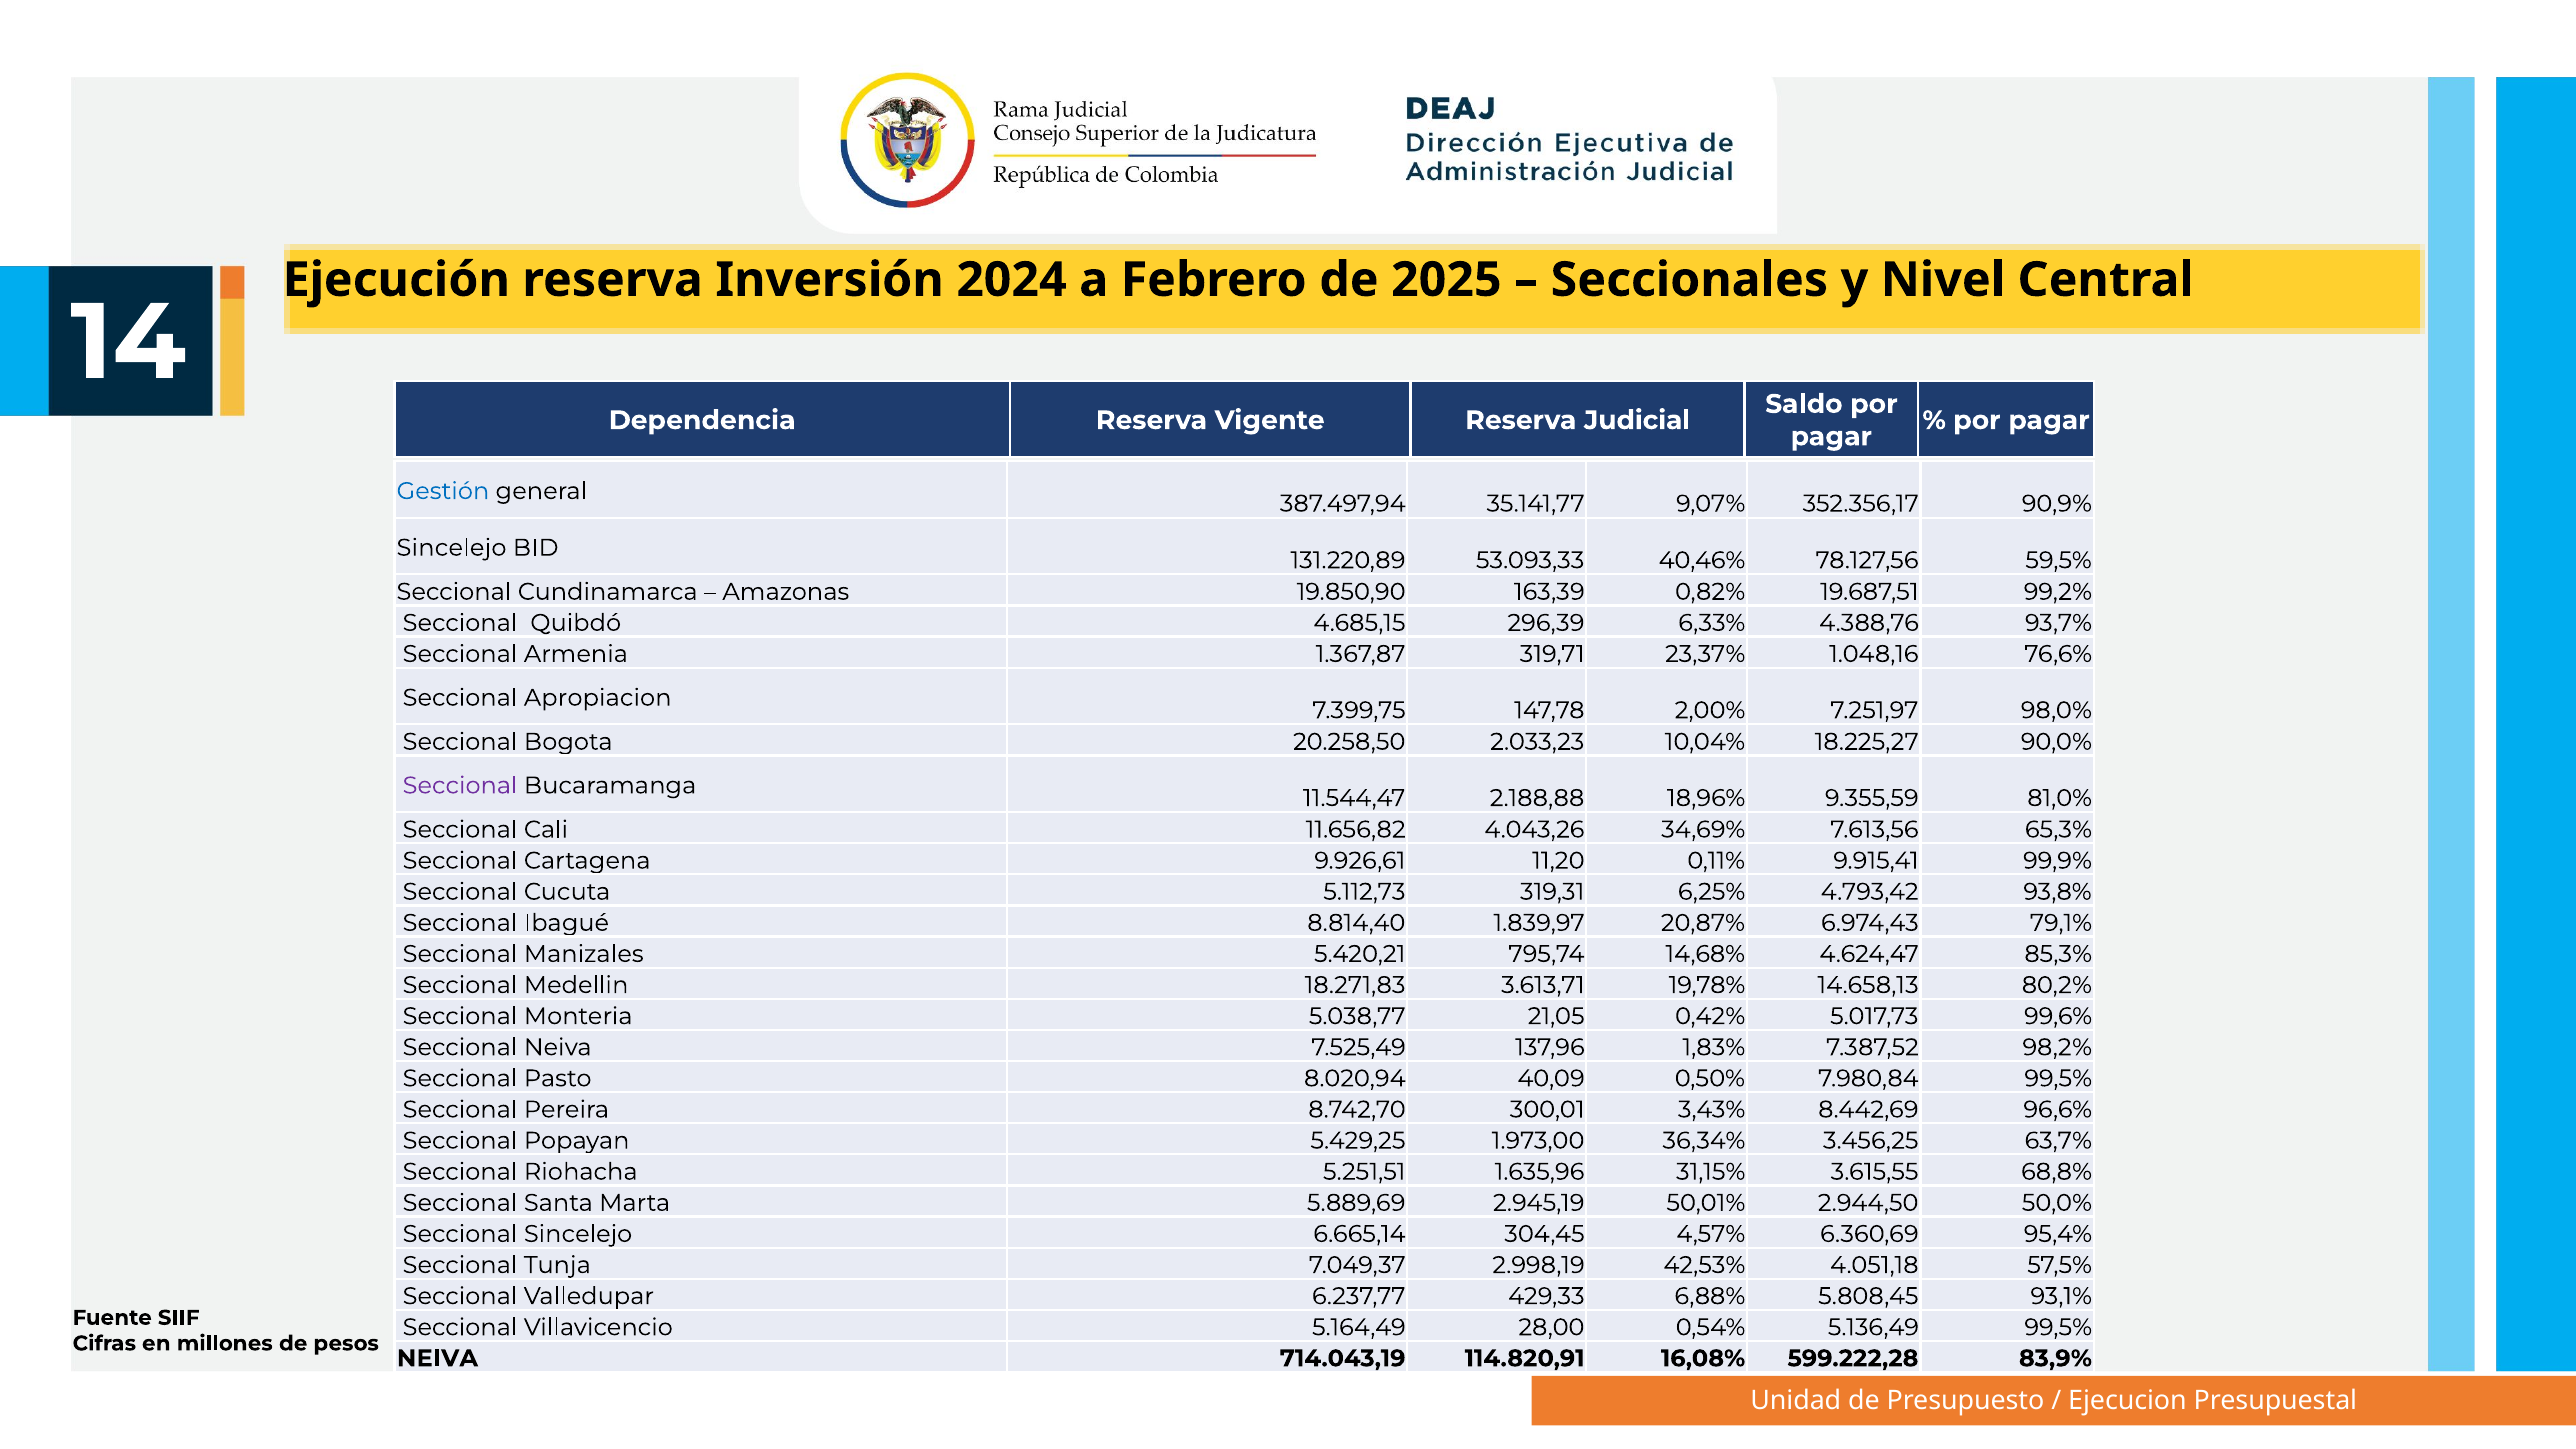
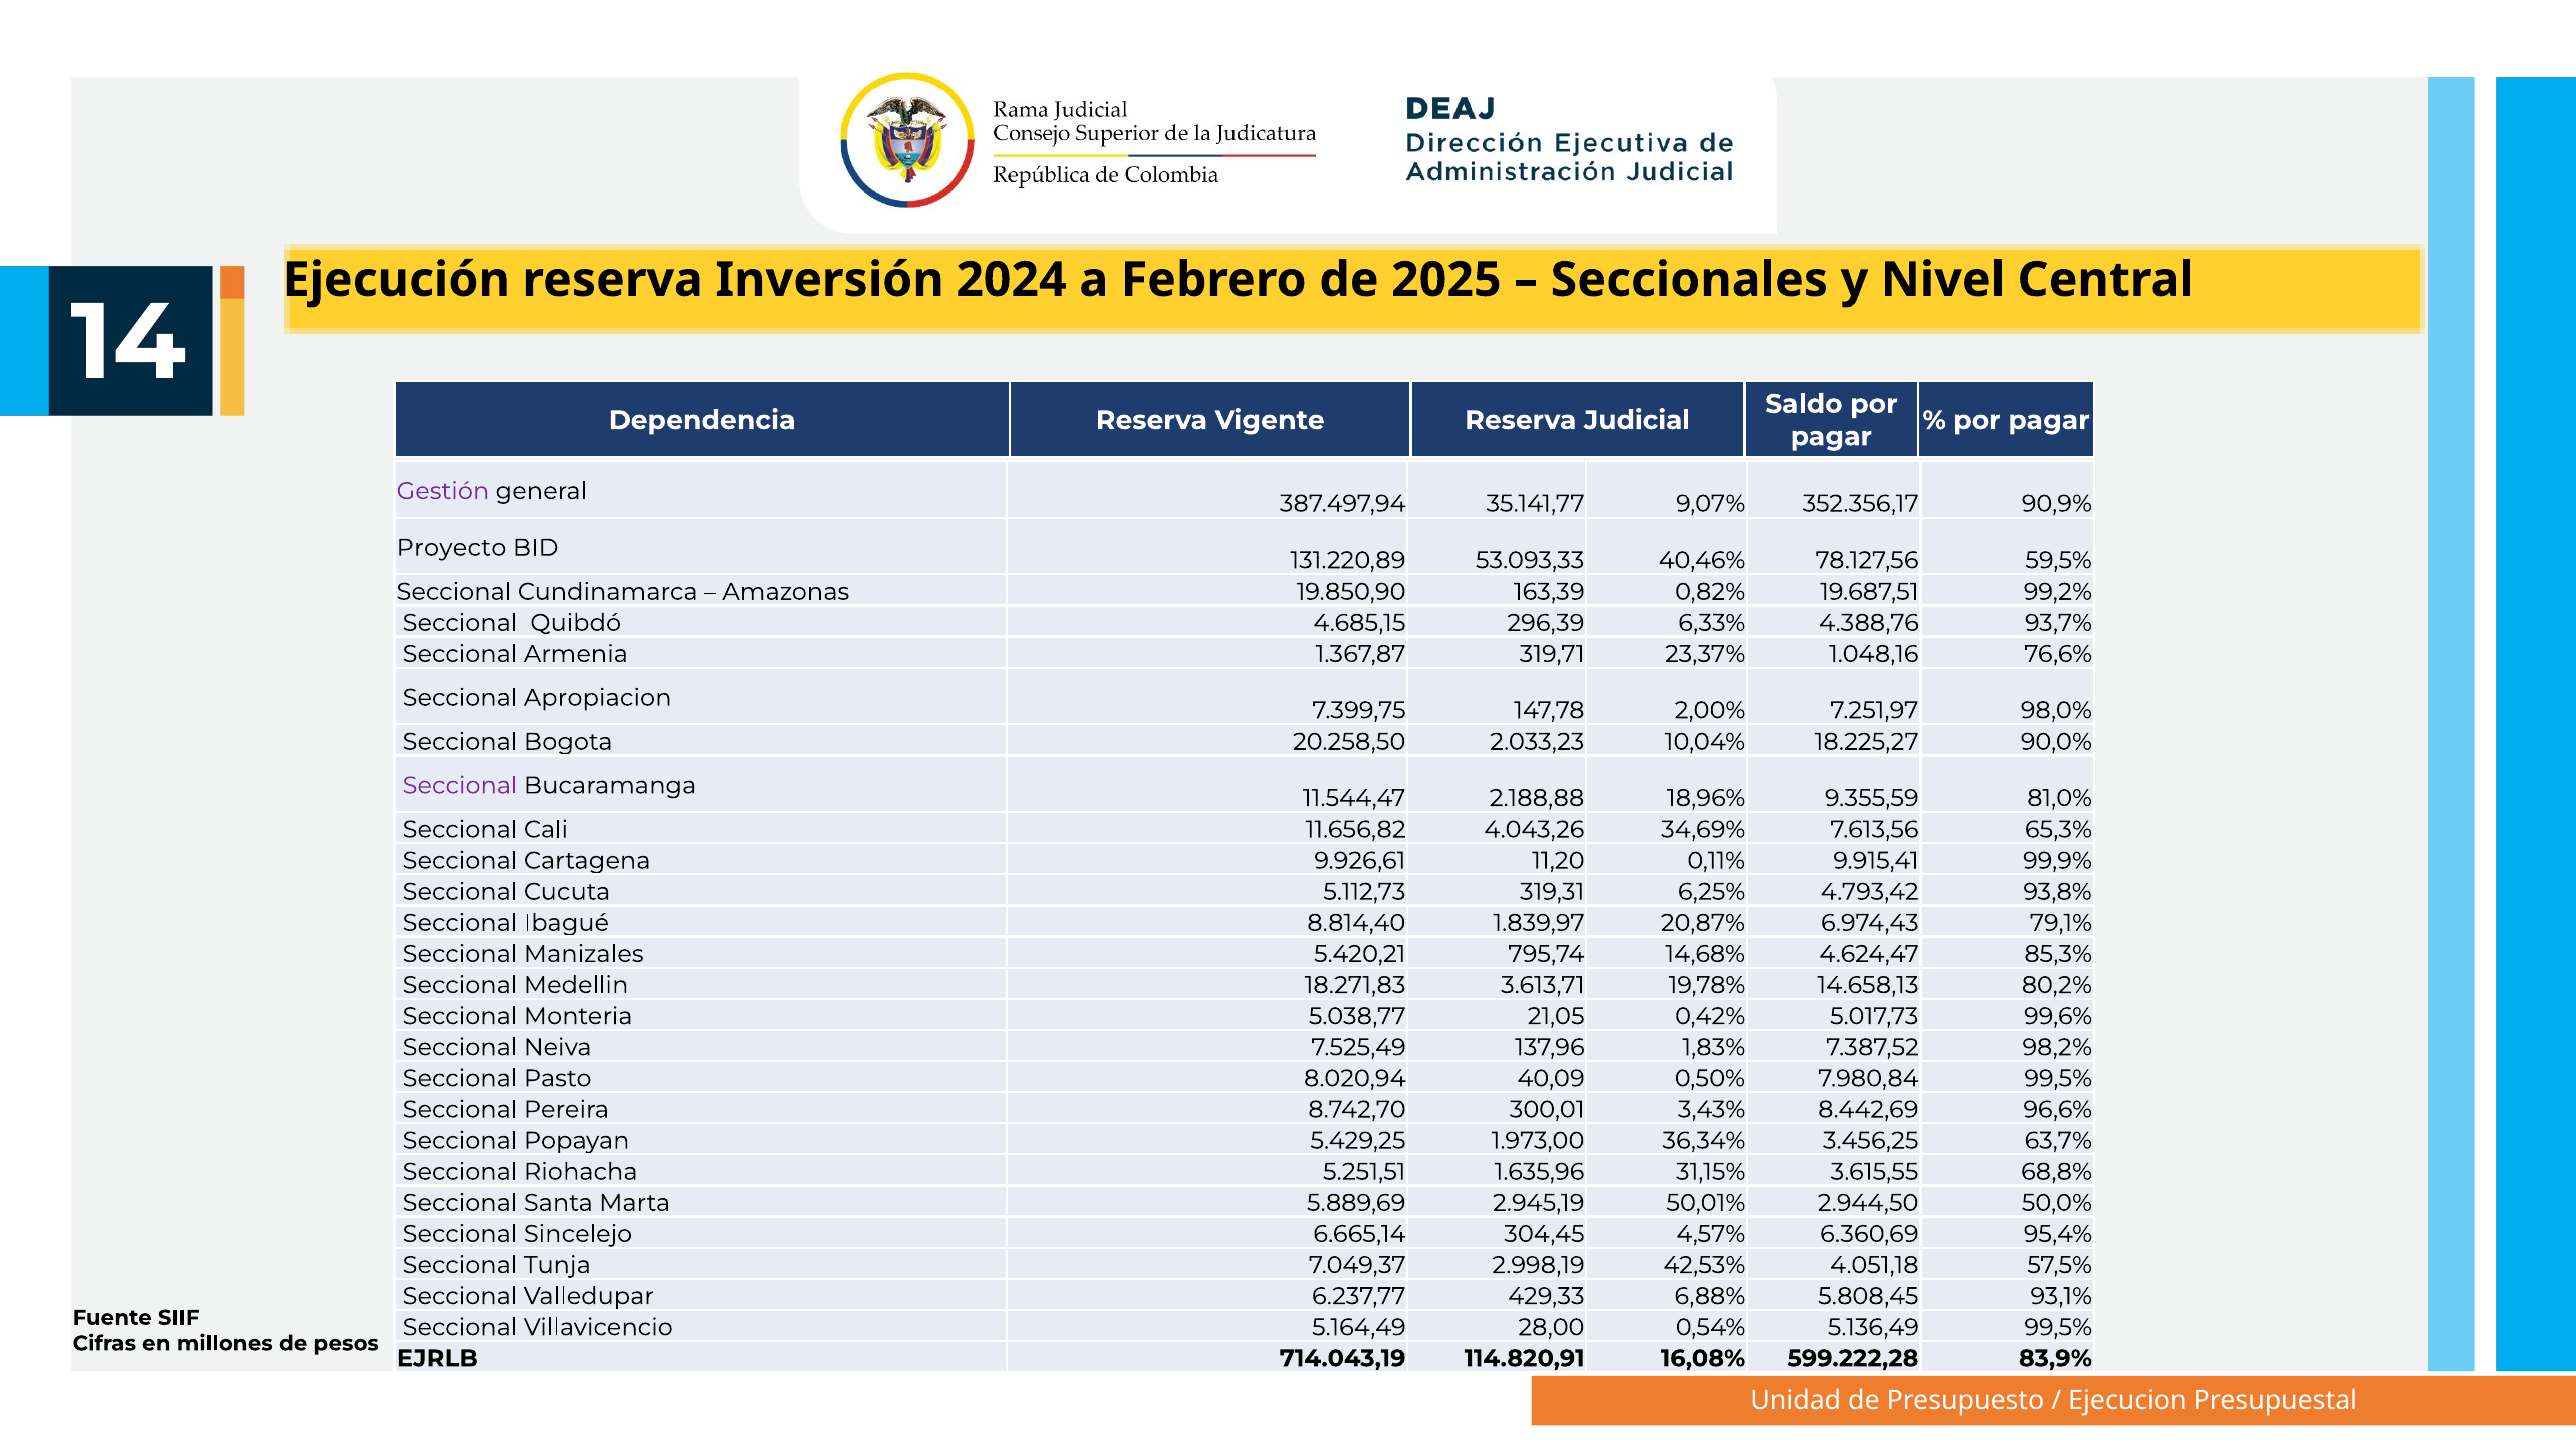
Gestión colour: blue -> purple
Sincelejo at (452, 548): Sincelejo -> Proyecto
NEIVA at (437, 1358): NEIVA -> EJRLB
